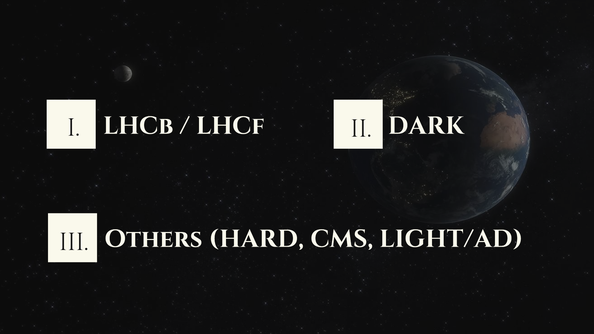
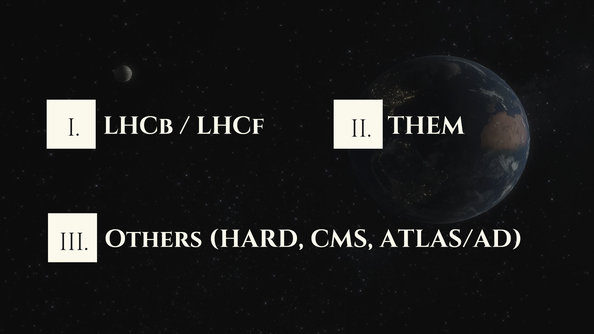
DARK: DARK -> THEM
LIGHT/AD: LIGHT/AD -> ATLAS/AD
